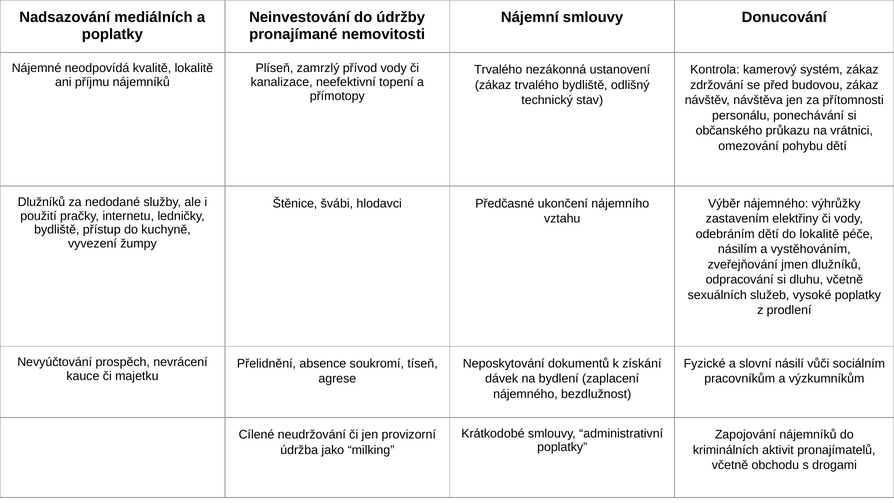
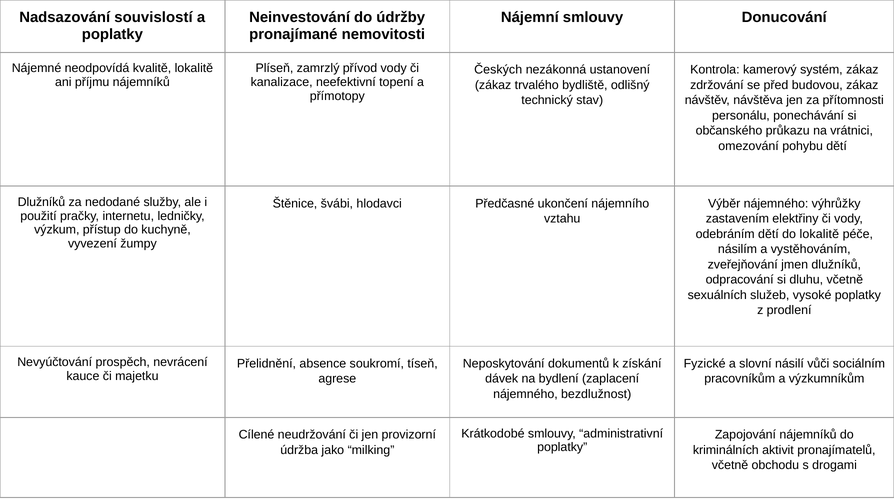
mediálních: mediálních -> souvislostí
Trvalého at (498, 70): Trvalého -> Českých
bydliště at (57, 230): bydliště -> výzkum
